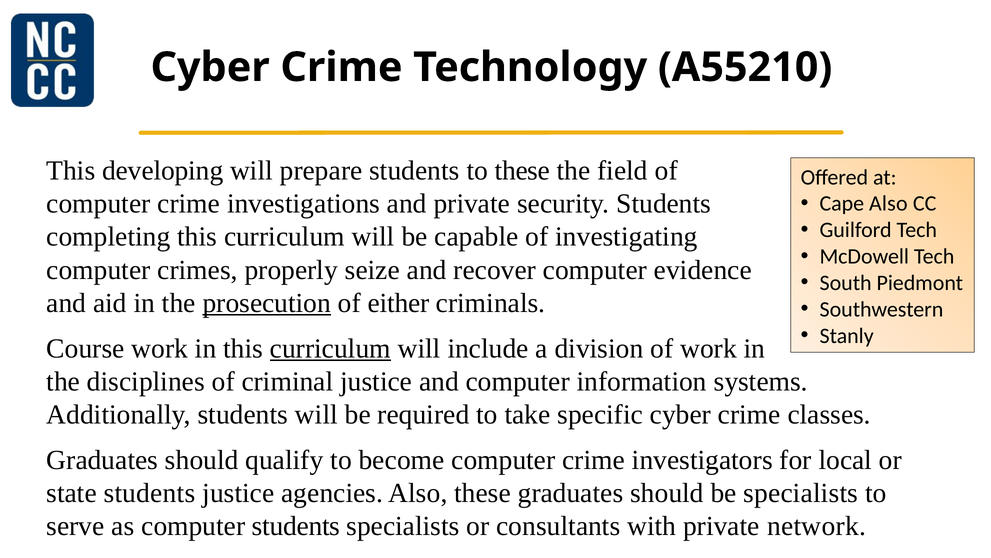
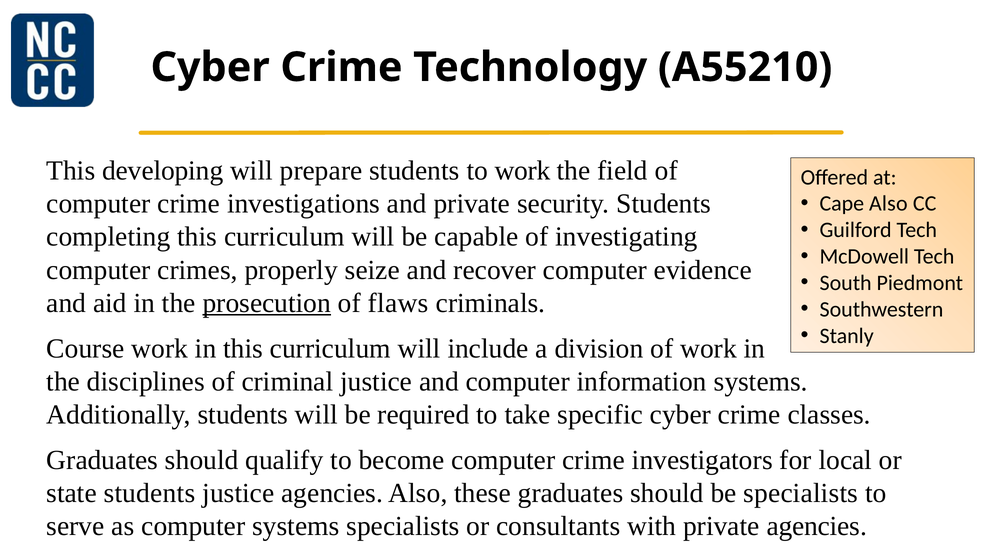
to these: these -> work
either: either -> flaws
curriculum at (330, 348) underline: present -> none
computer students: students -> systems
private network: network -> agencies
